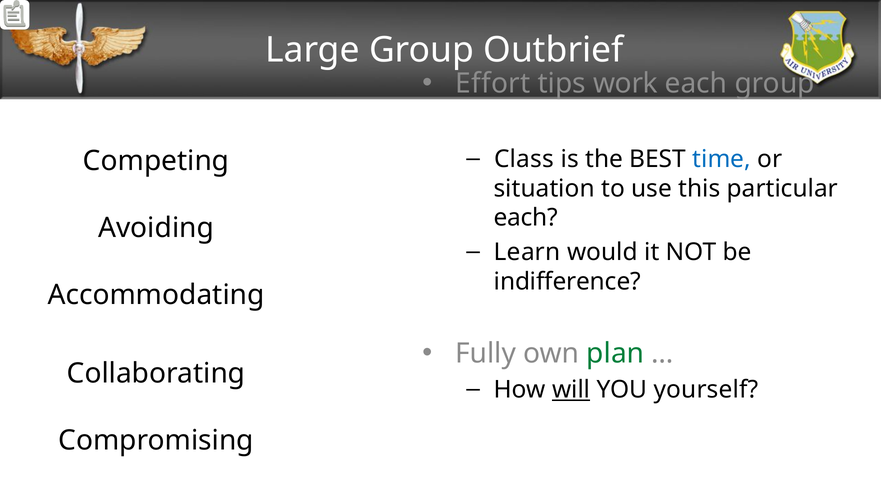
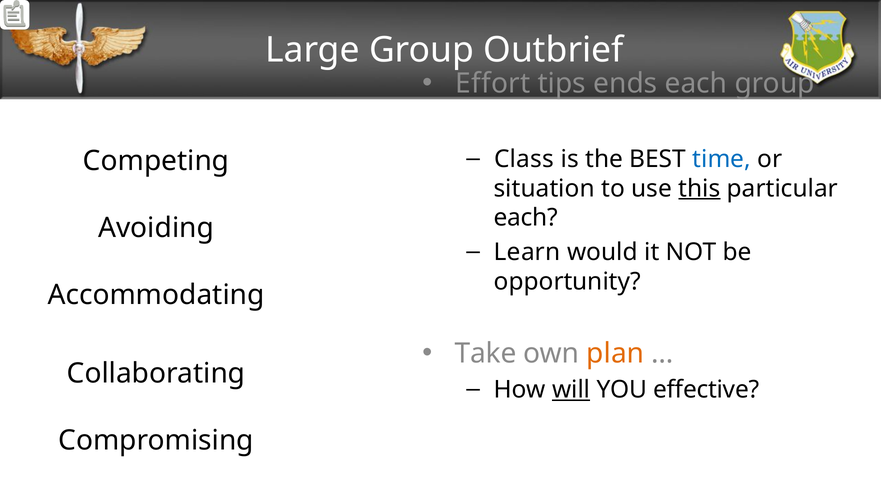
work: work -> ends
this underline: none -> present
indifference: indifference -> opportunity
Fully: Fully -> Take
plan colour: green -> orange
yourself: yourself -> effective
